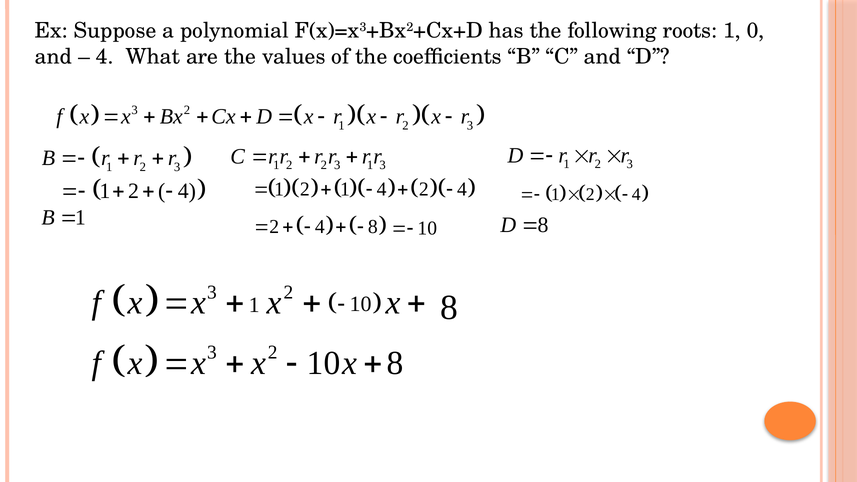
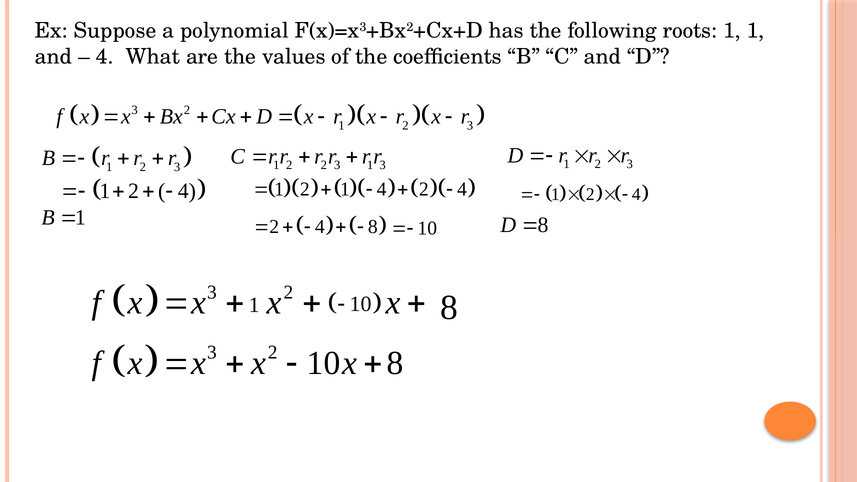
1 0: 0 -> 1
